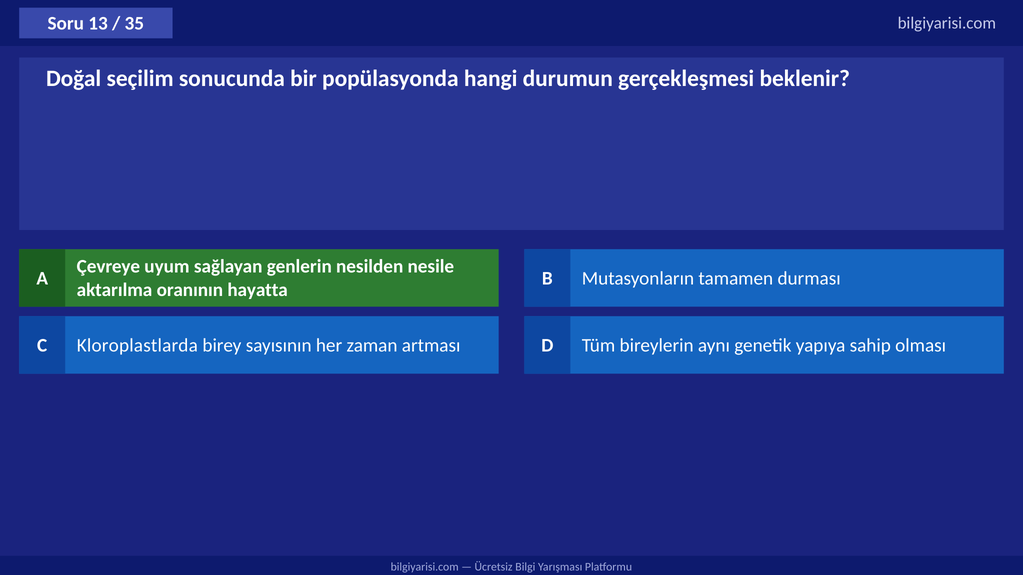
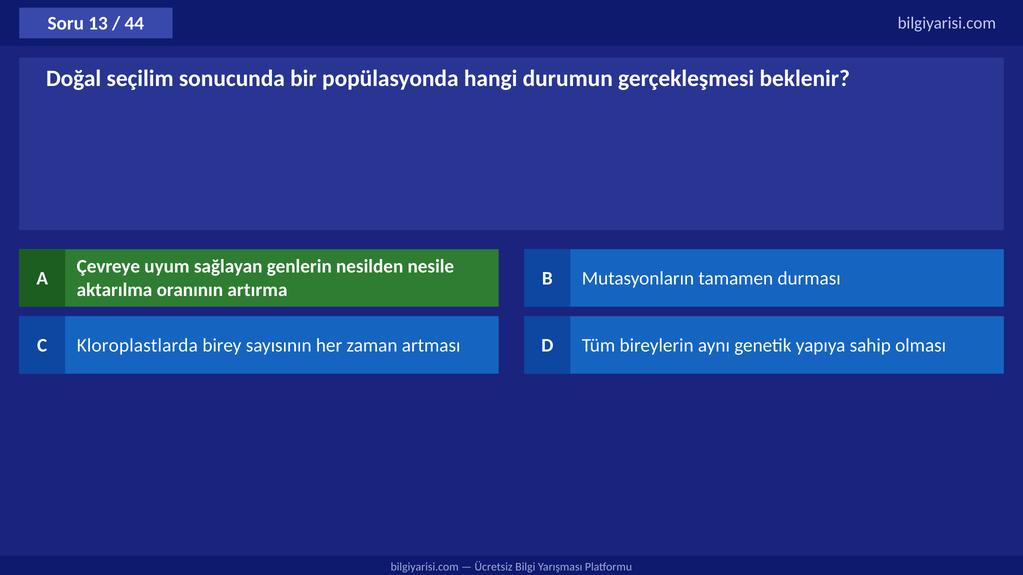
35: 35 -> 44
hayatta: hayatta -> artırma
